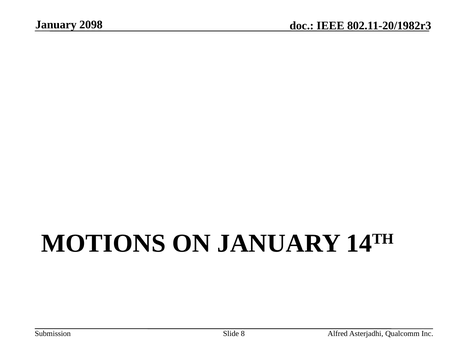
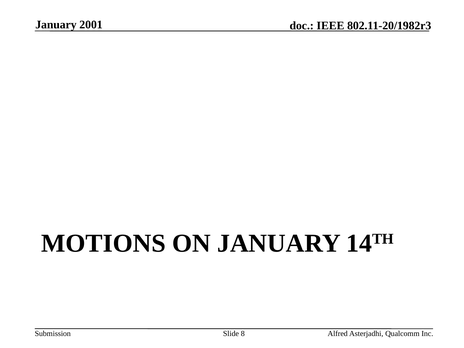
2098: 2098 -> 2001
